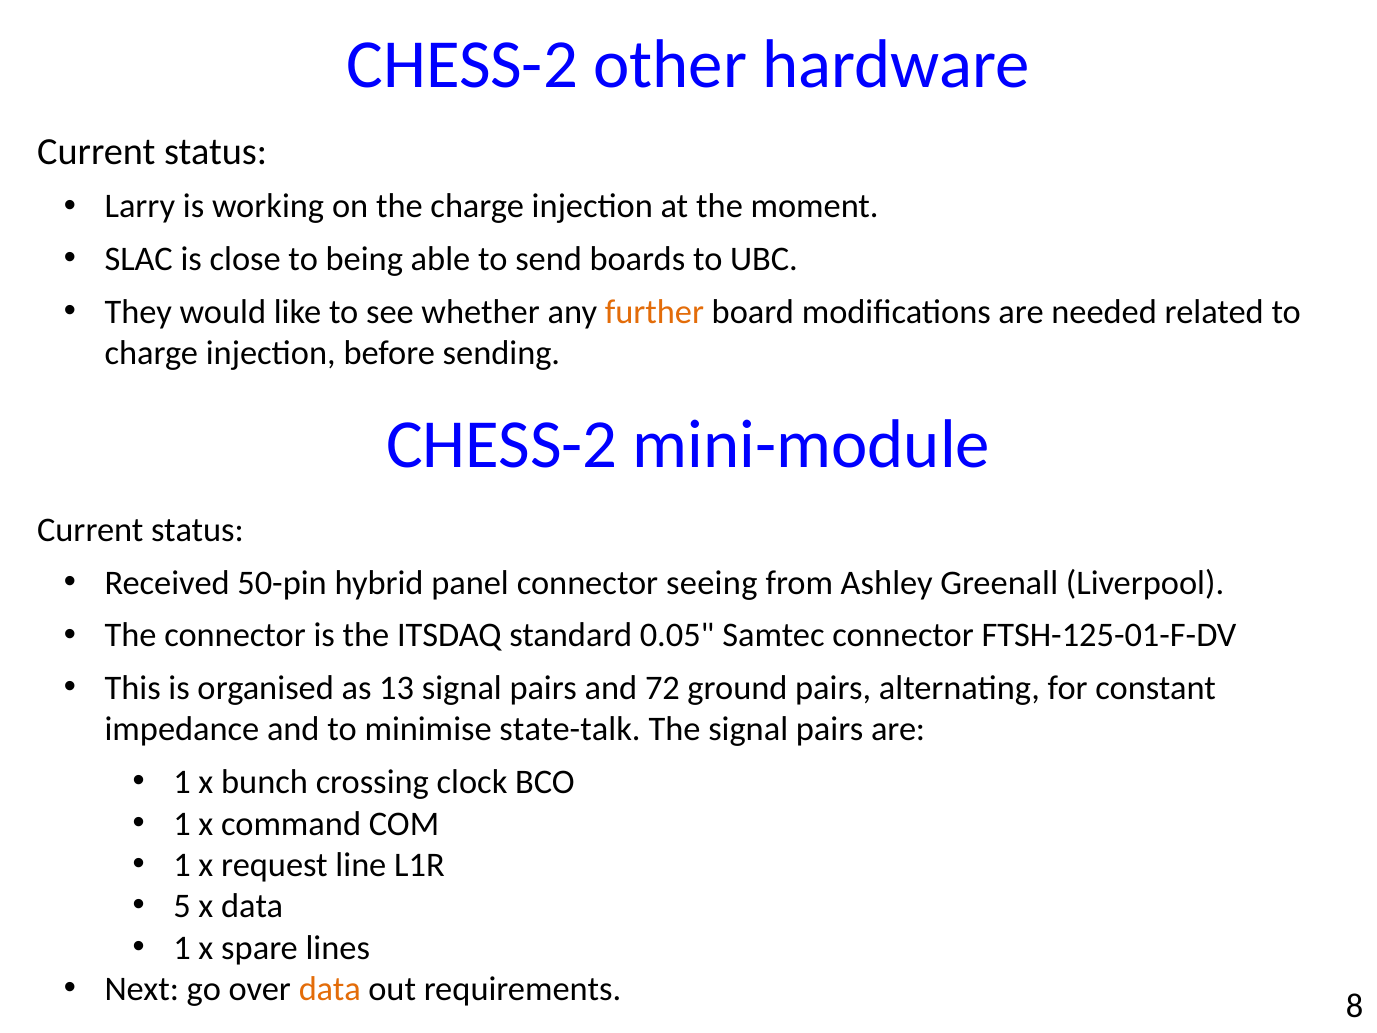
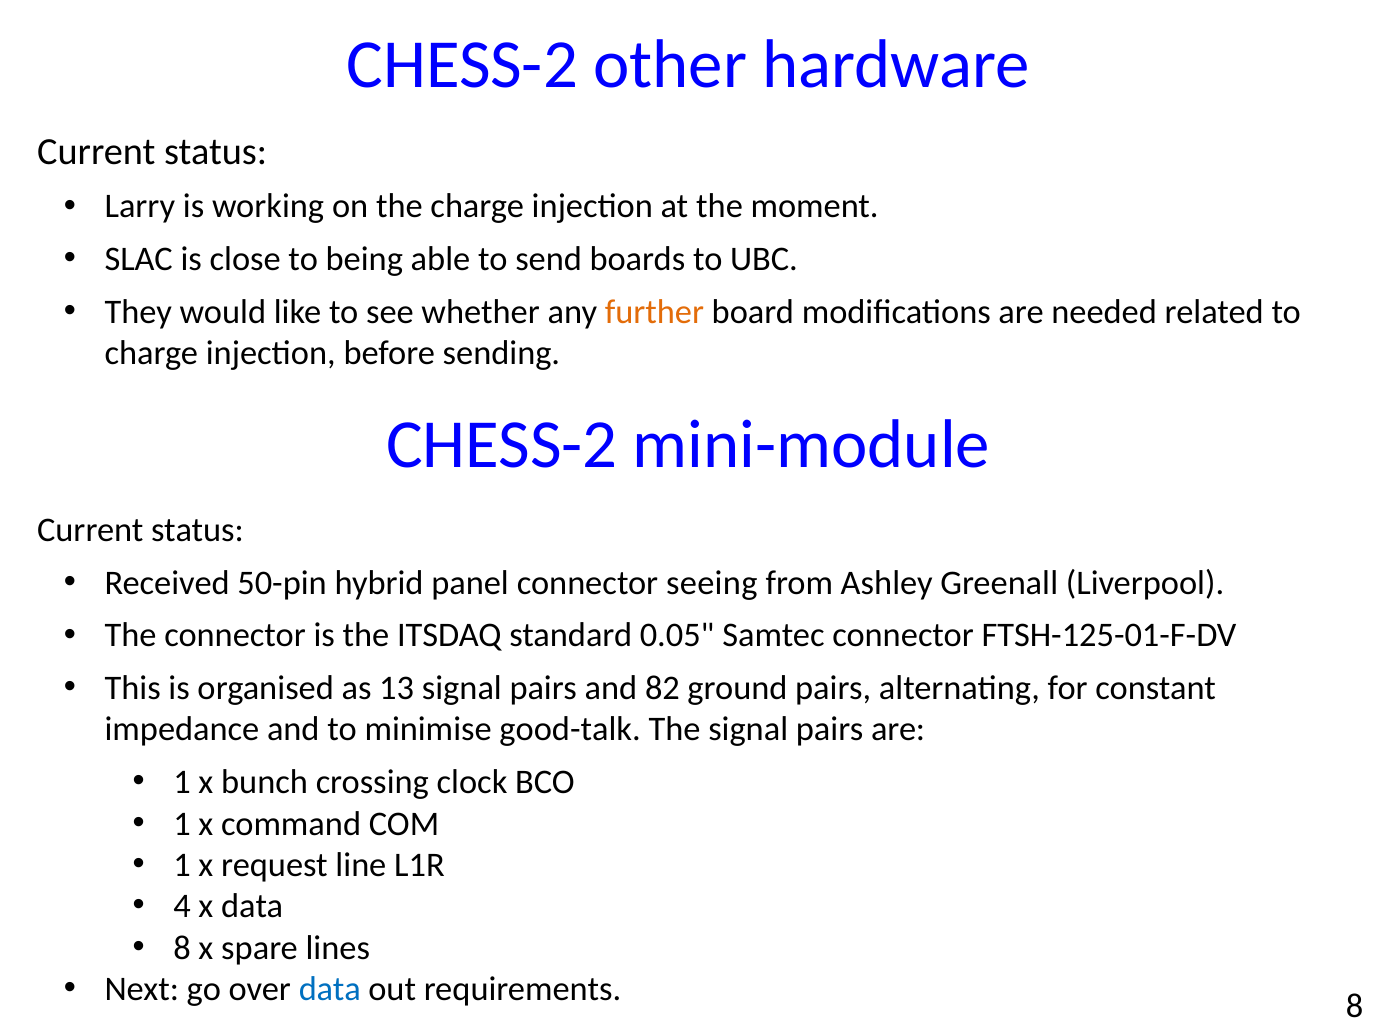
72: 72 -> 82
state-talk: state-talk -> good-talk
5: 5 -> 4
1 at (182, 947): 1 -> 8
data at (330, 989) colour: orange -> blue
